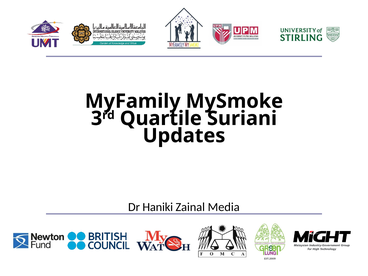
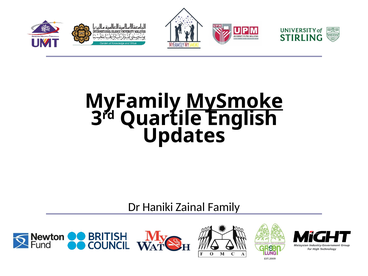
MySmoke underline: none -> present
Suriani: Suriani -> English
Media: Media -> Family
